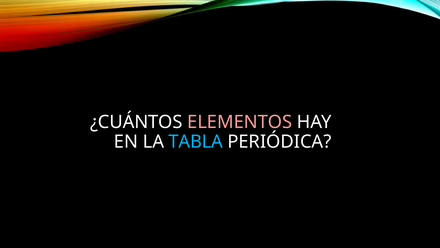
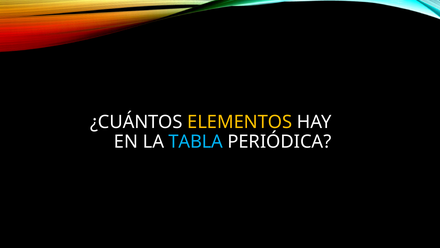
ELEMENTOS colour: pink -> yellow
